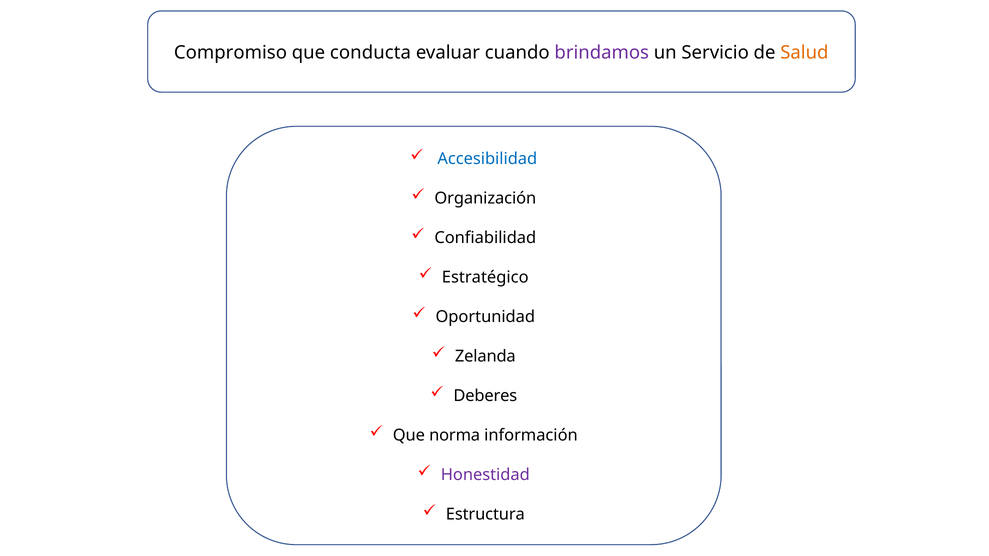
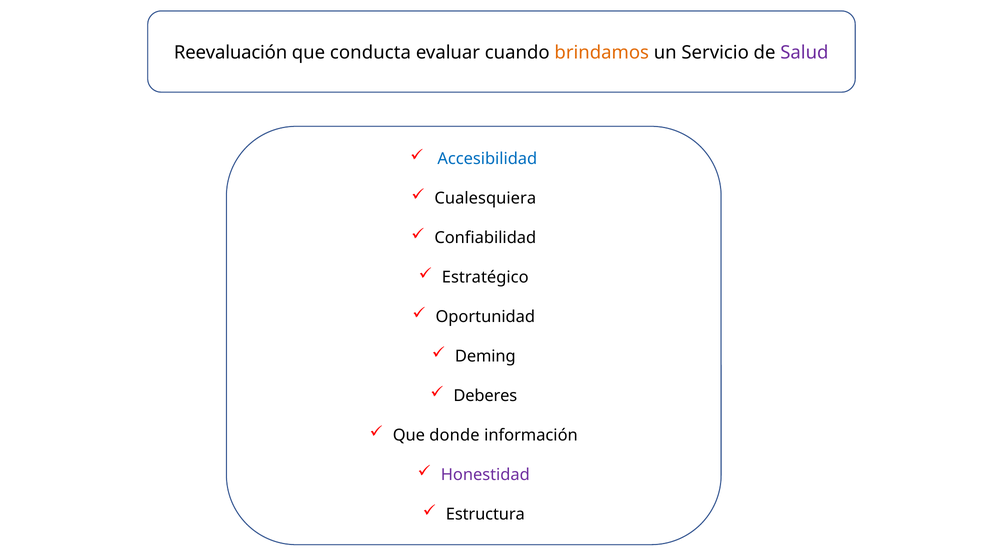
Compromiso: Compromiso -> Reevaluación
brindamos colour: purple -> orange
Salud colour: orange -> purple
Organización: Organización -> Cualesquiera
Zelanda: Zelanda -> Deming
norma: norma -> donde
